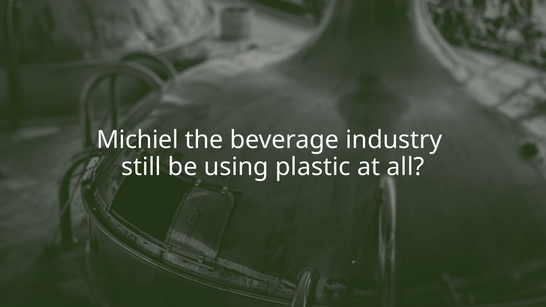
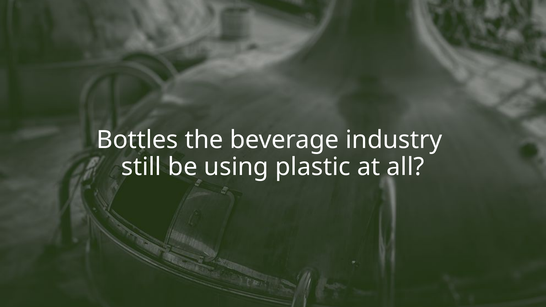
Michiel: Michiel -> Bottles
